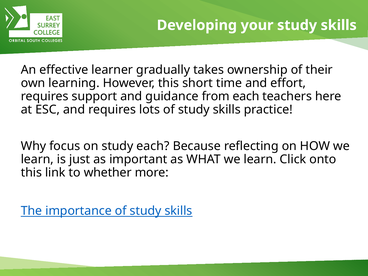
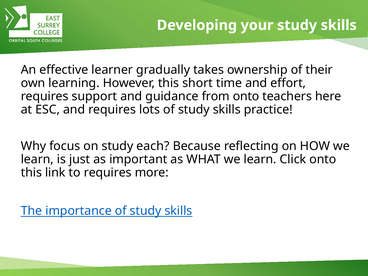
from each: each -> onto
to whether: whether -> requires
